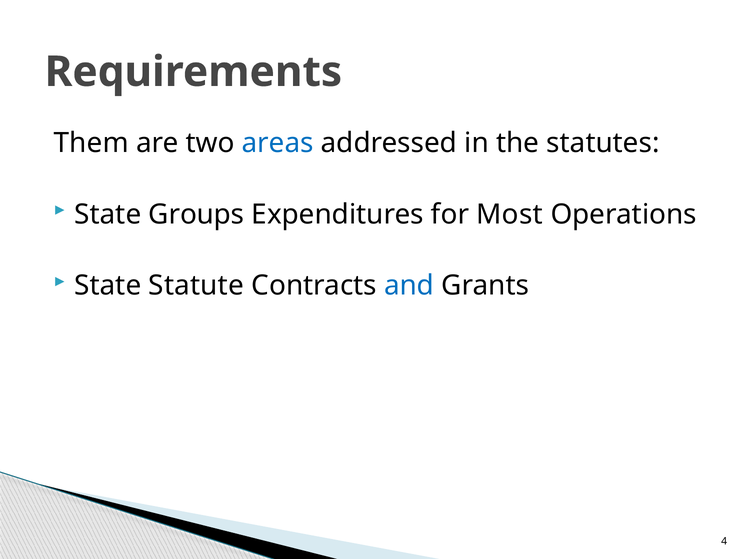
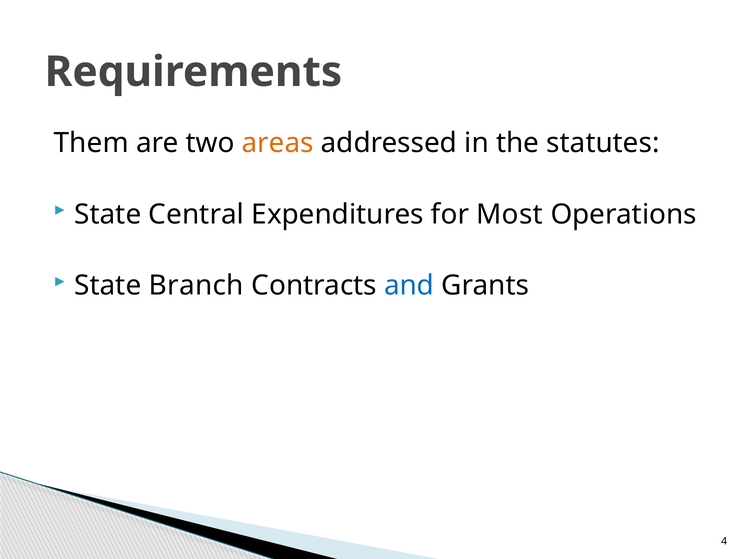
areas colour: blue -> orange
Groups: Groups -> Central
Statute: Statute -> Branch
